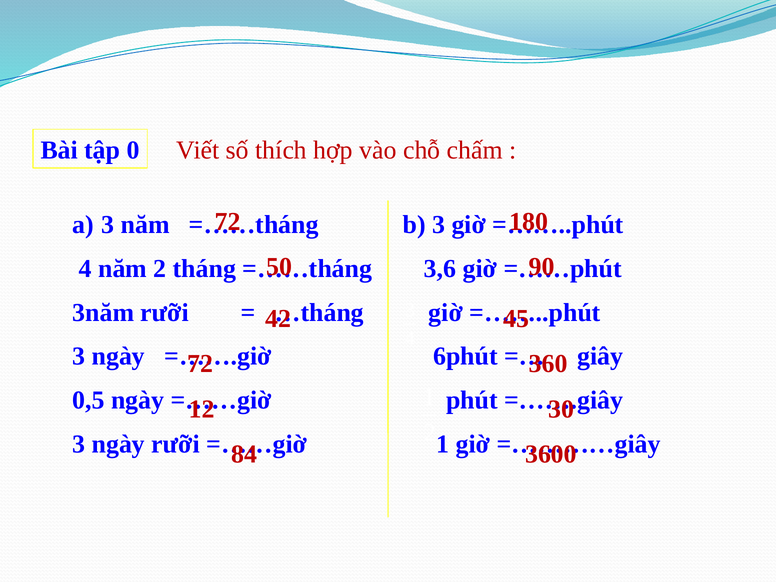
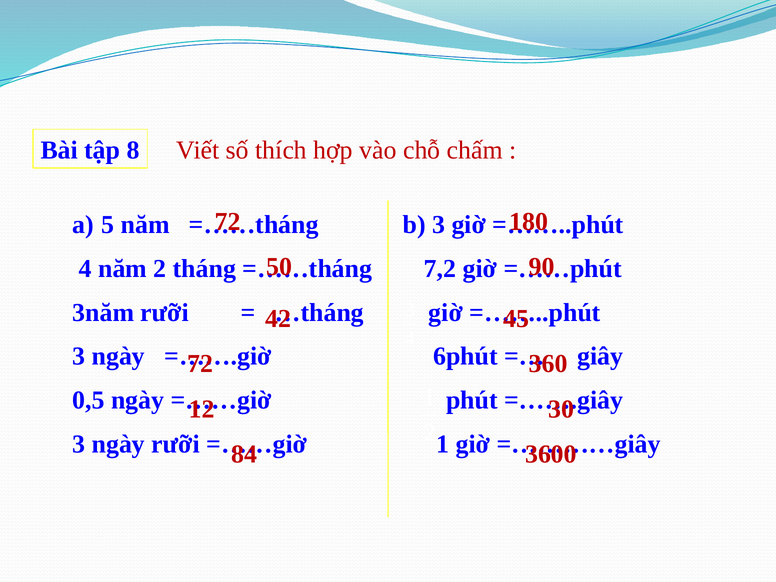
0: 0 -> 8
3 at (108, 225): 3 -> 5
3,6: 3,6 -> 7,2
